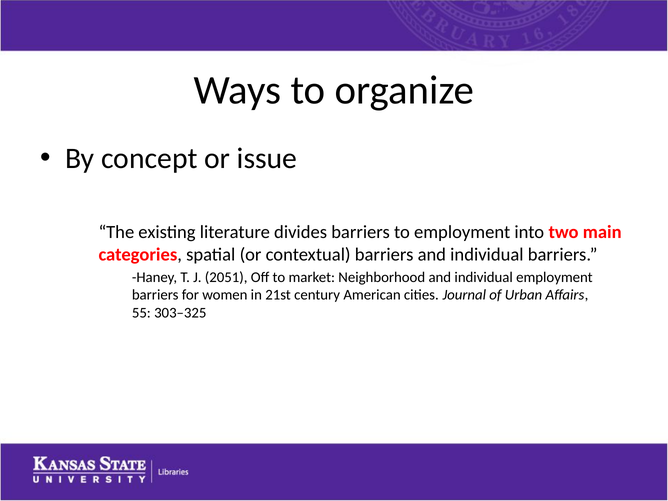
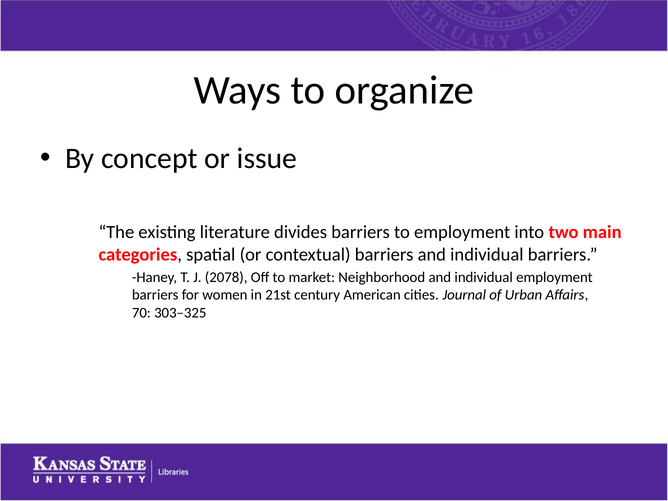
2051: 2051 -> 2078
55: 55 -> 70
